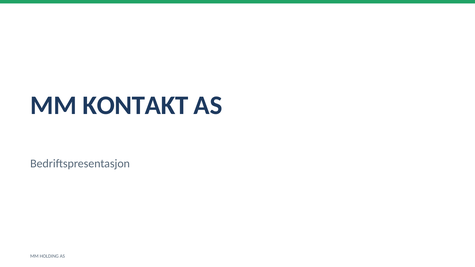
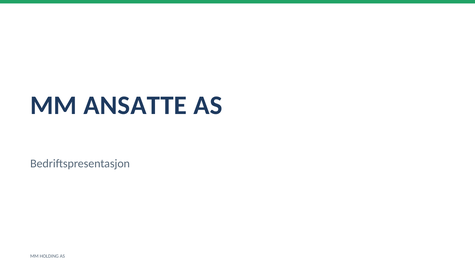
KONTAKT: KONTAKT -> ANSATTE
